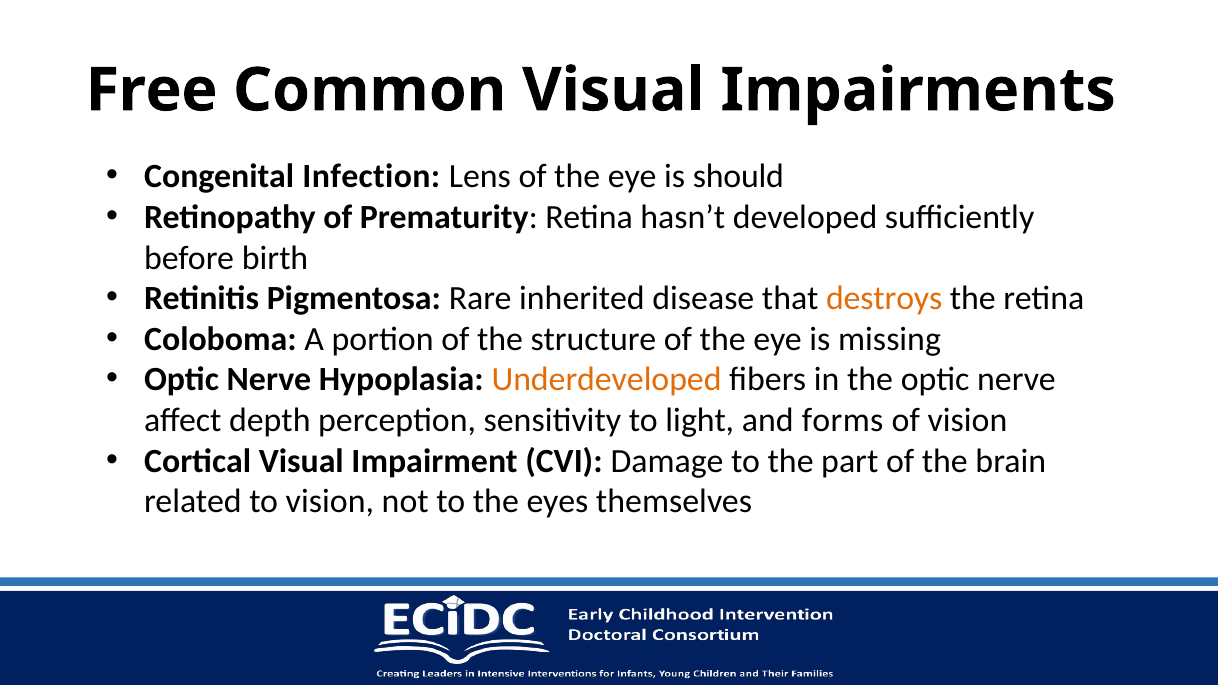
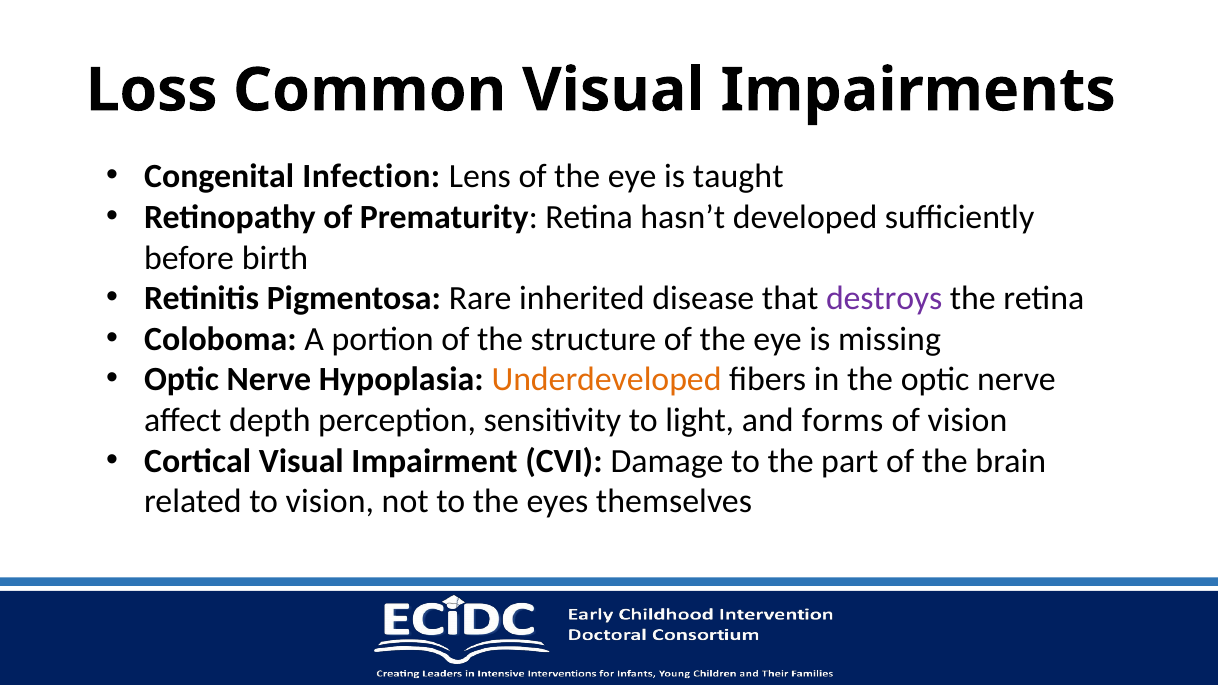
Free: Free -> Loss
should: should -> taught
destroys colour: orange -> purple
